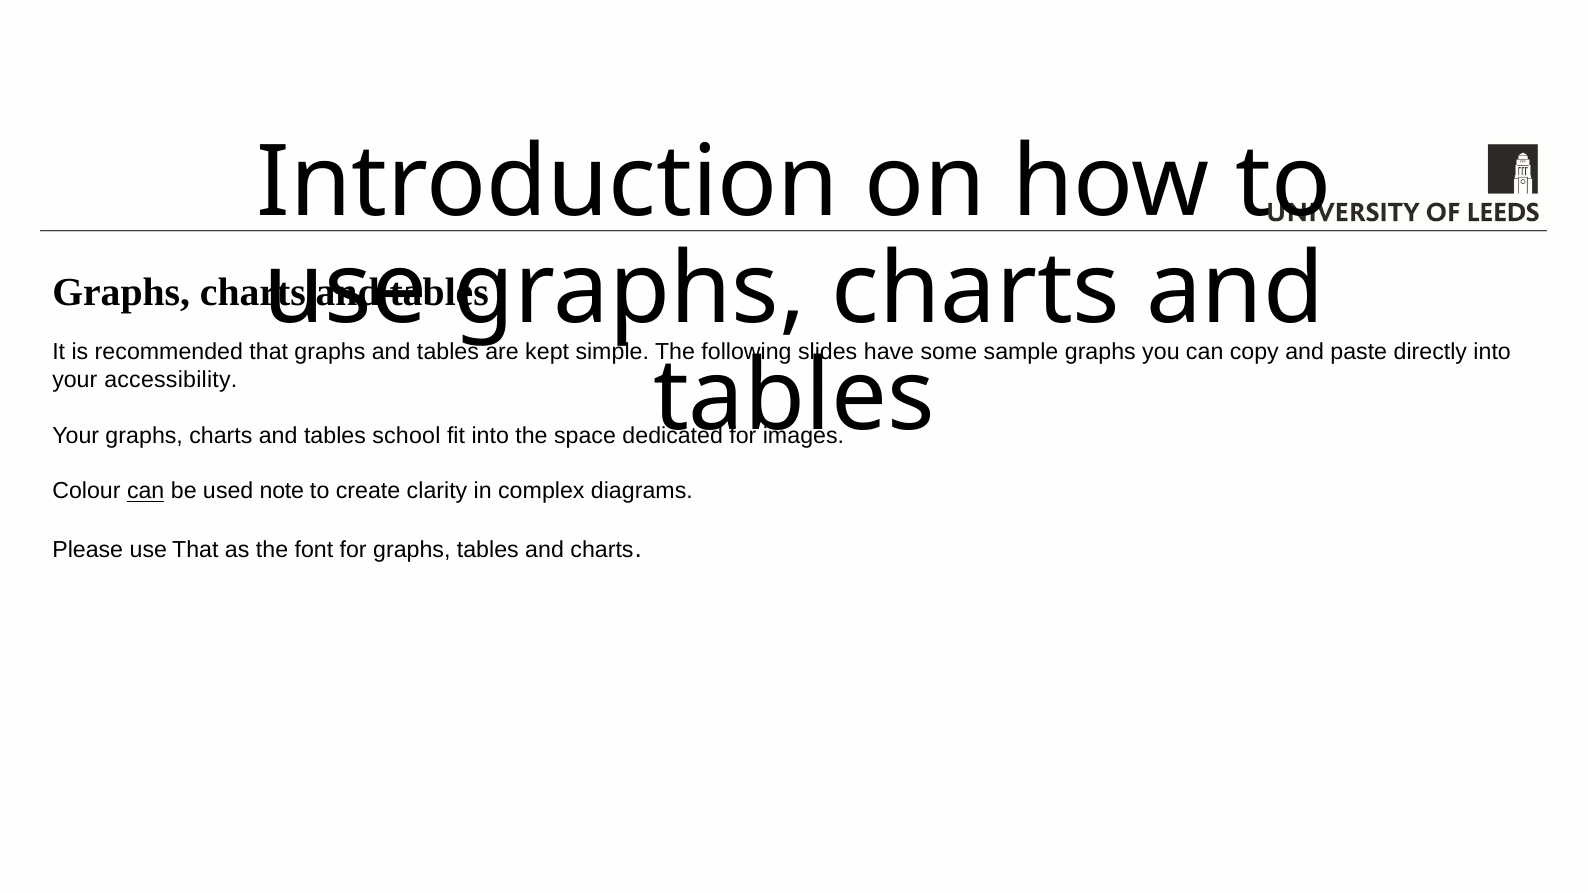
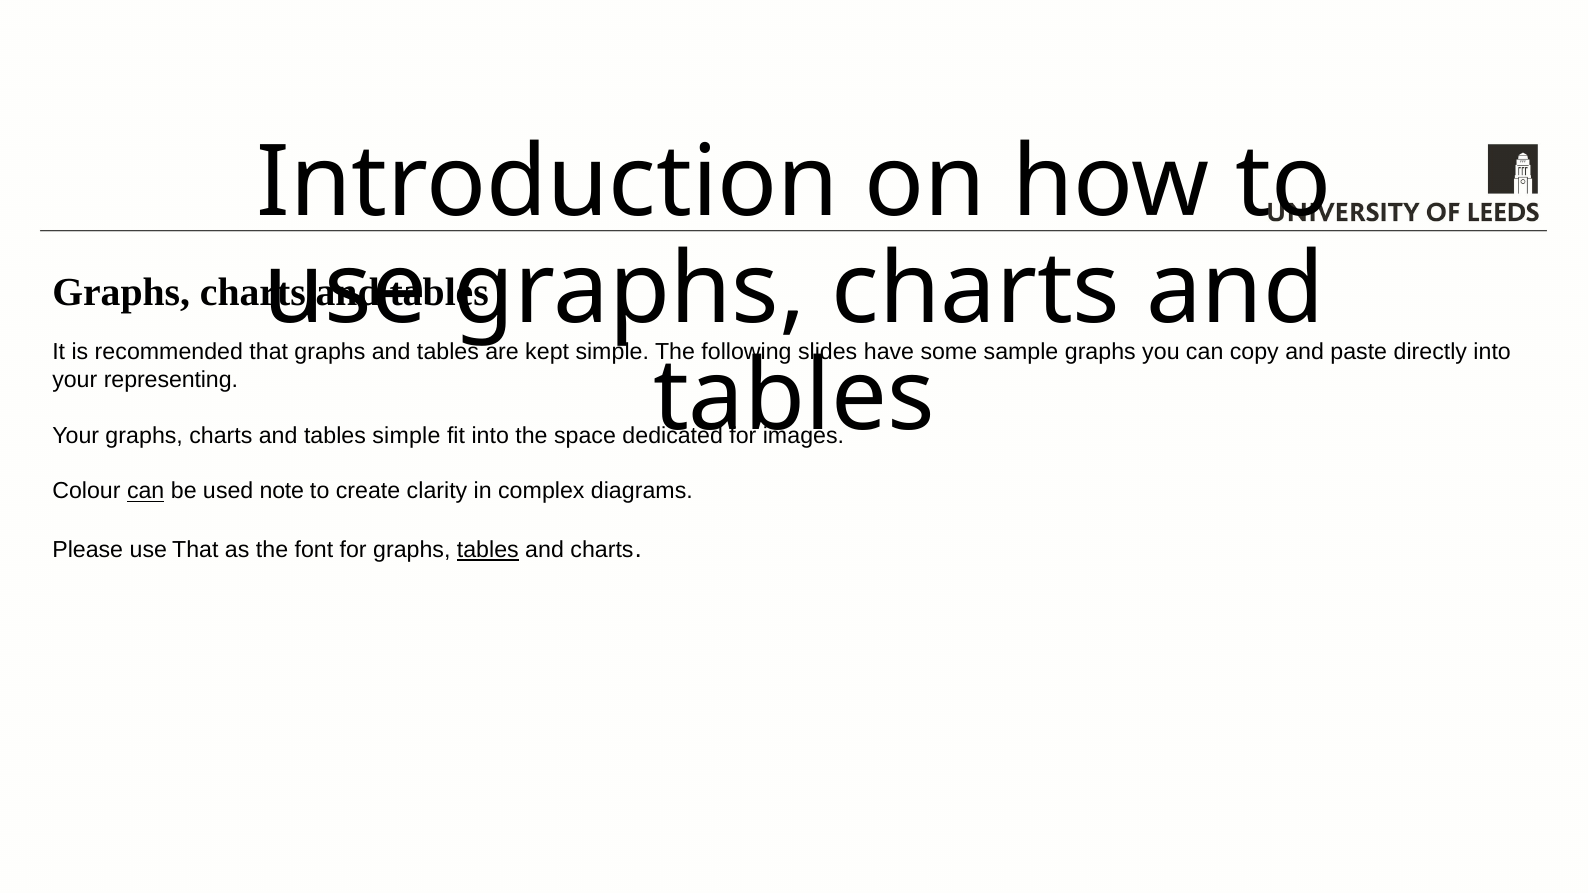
accessibility: accessibility -> representing
tables school: school -> simple
tables at (488, 550) underline: none -> present
